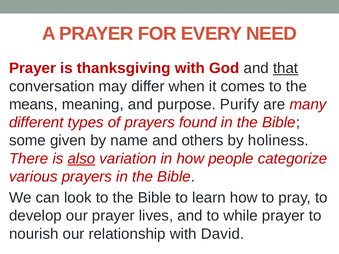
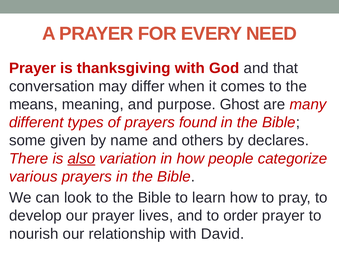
that underline: present -> none
Purify: Purify -> Ghost
holiness: holiness -> declares
while: while -> order
